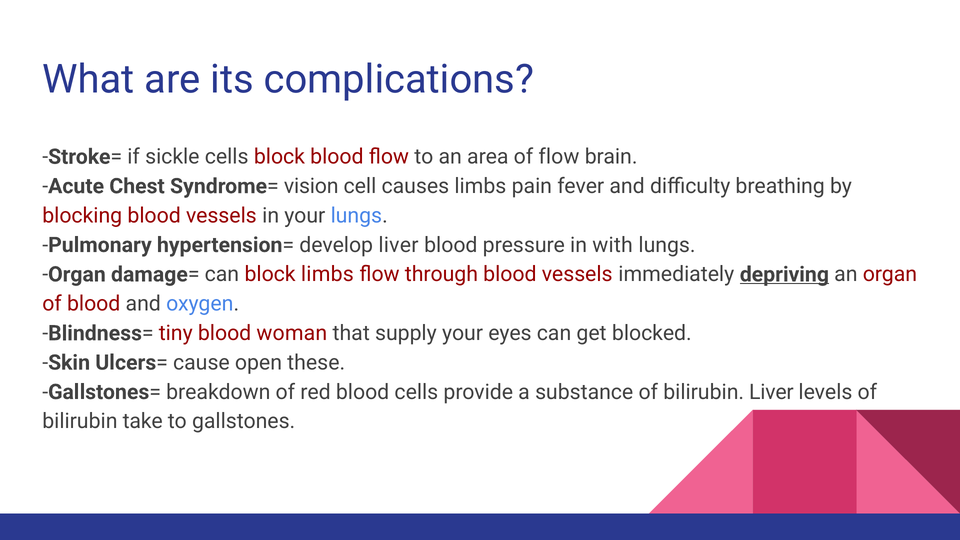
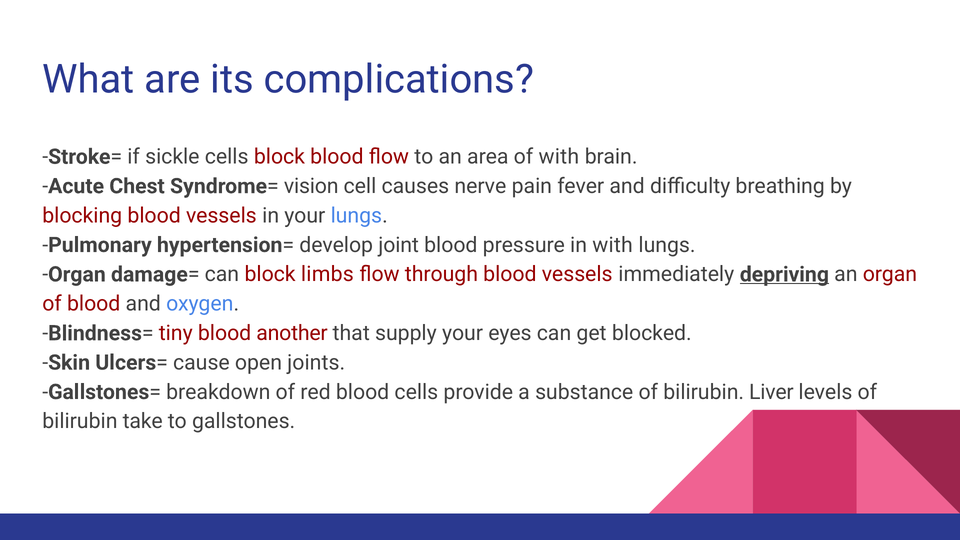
of flow: flow -> with
causes limbs: limbs -> nerve
develop liver: liver -> joint
woman: woman -> another
these: these -> joints
